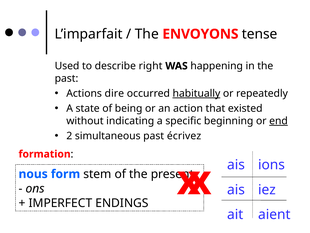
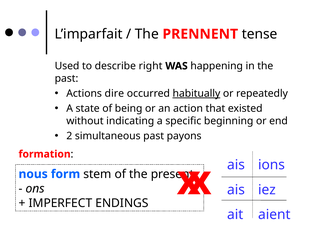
ENVOYONS: ENVOYONS -> PRENNENT
end underline: present -> none
écrivez: écrivez -> payons
